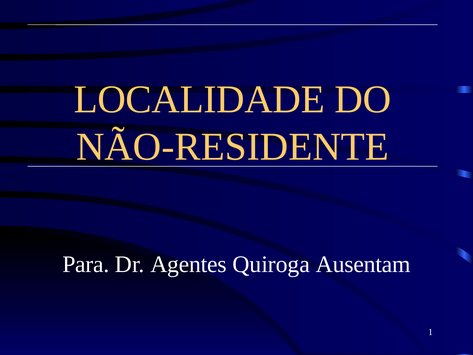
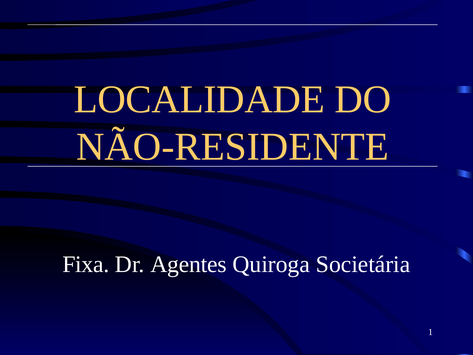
Para: Para -> Fixa
Ausentam: Ausentam -> Societária
